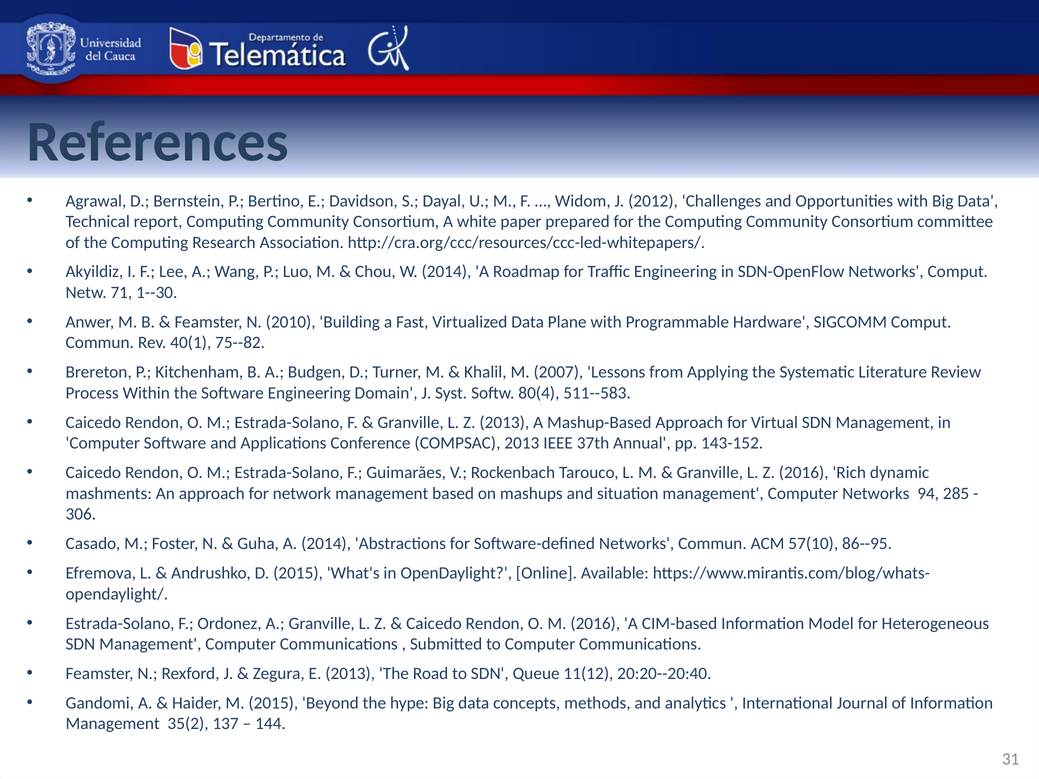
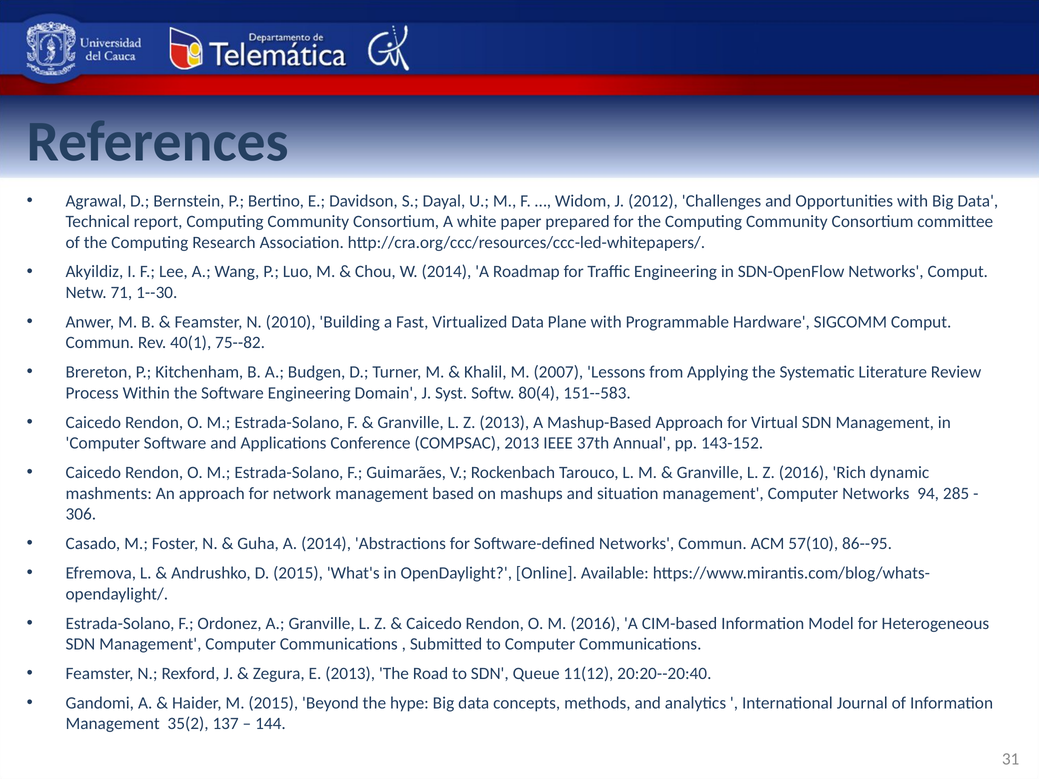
511--583: 511--583 -> 151--583
